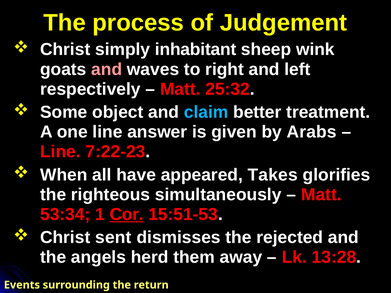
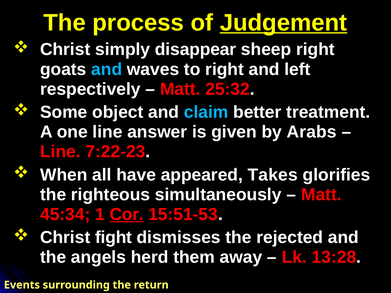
Judgement underline: none -> present
inhabitant: inhabitant -> disappear
sheep wink: wink -> right
and at (107, 69) colour: pink -> light blue
53:34: 53:34 -> 45:34
sent: sent -> fight
